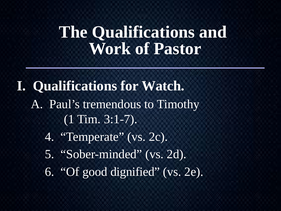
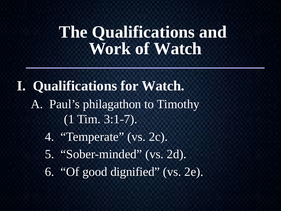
of Pastor: Pastor -> Watch
tremendous: tremendous -> philagathon
